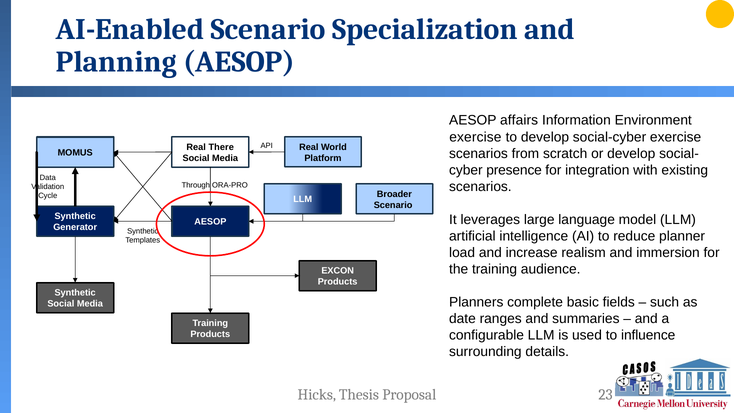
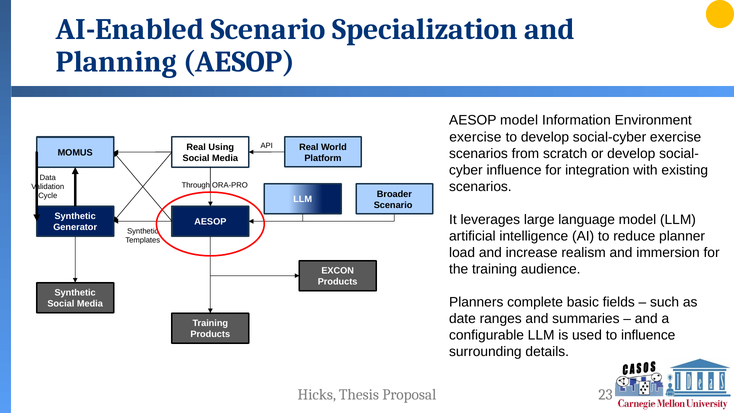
AESOP affairs: affairs -> model
There: There -> Using
presence at (514, 170): presence -> influence
